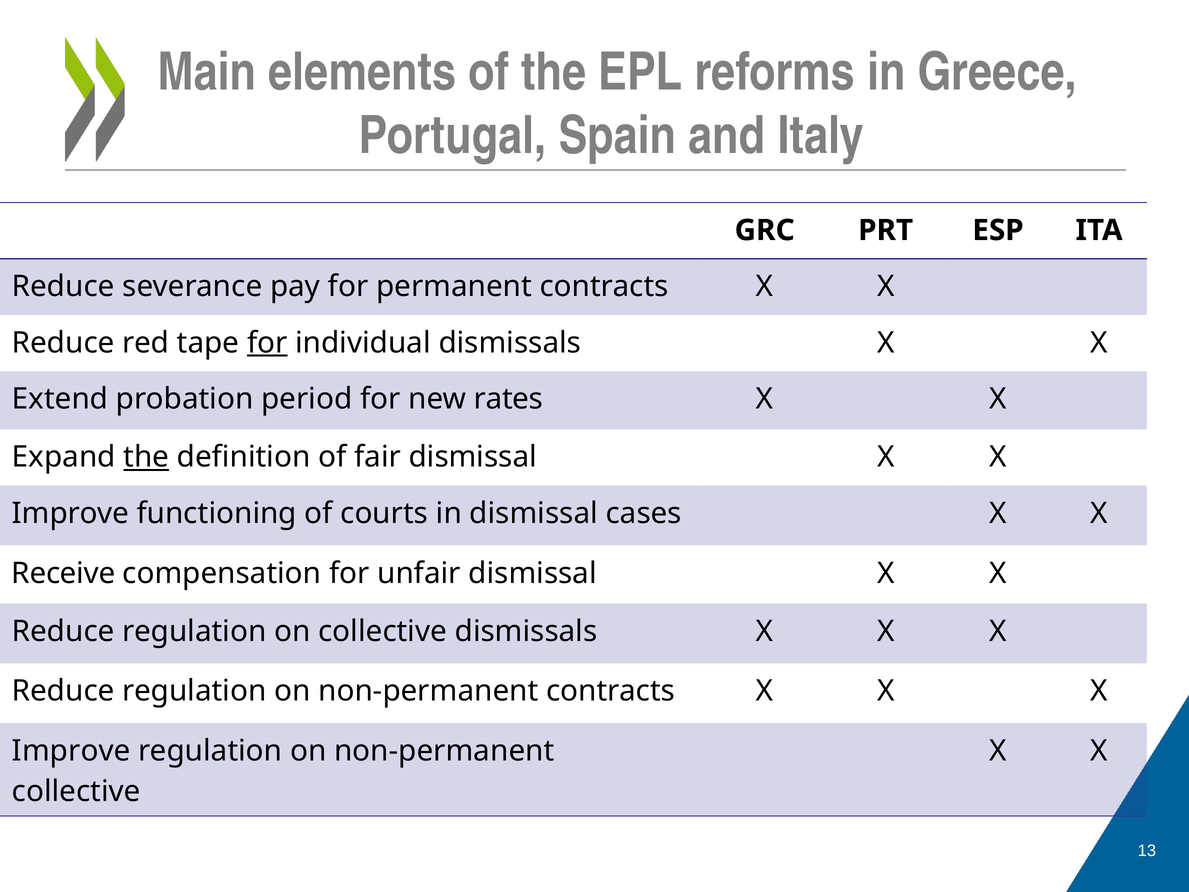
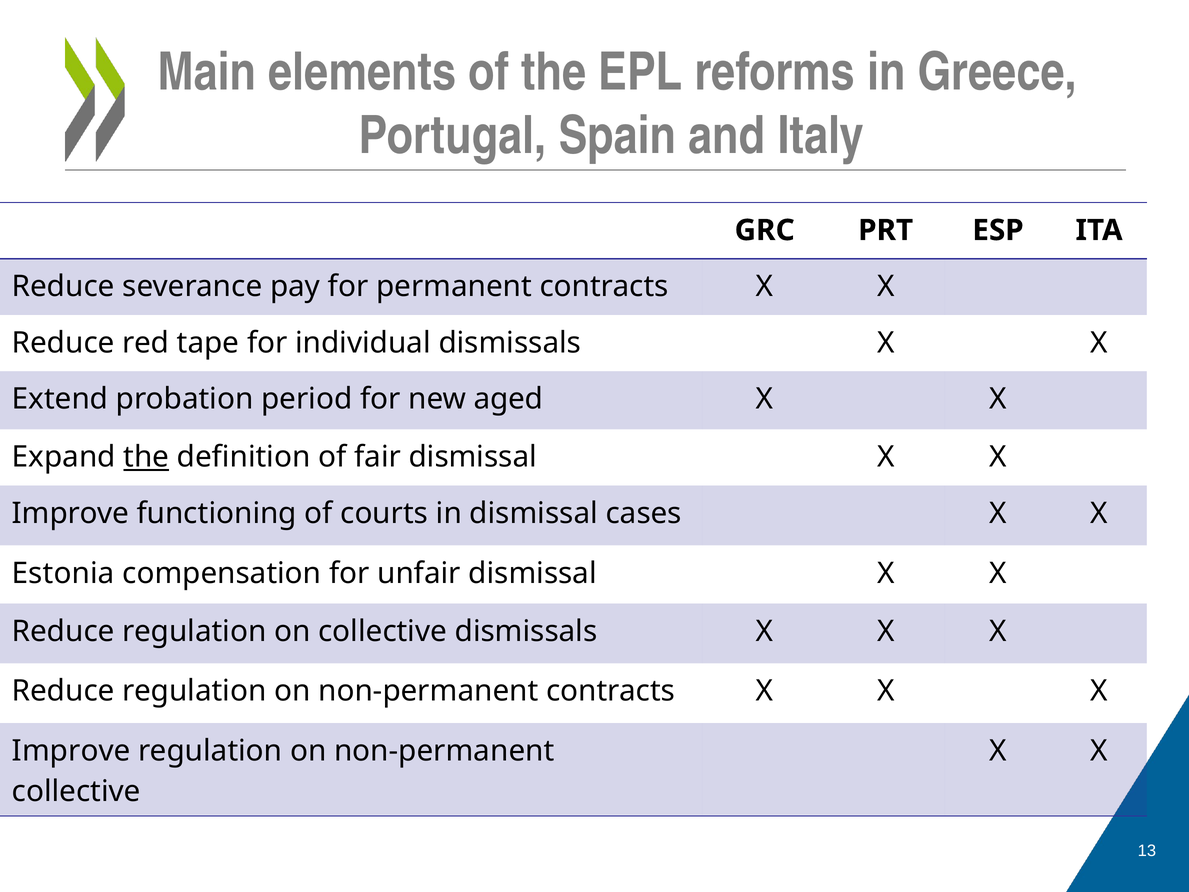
for at (267, 343) underline: present -> none
rates: rates -> aged
Receive: Receive -> Estonia
